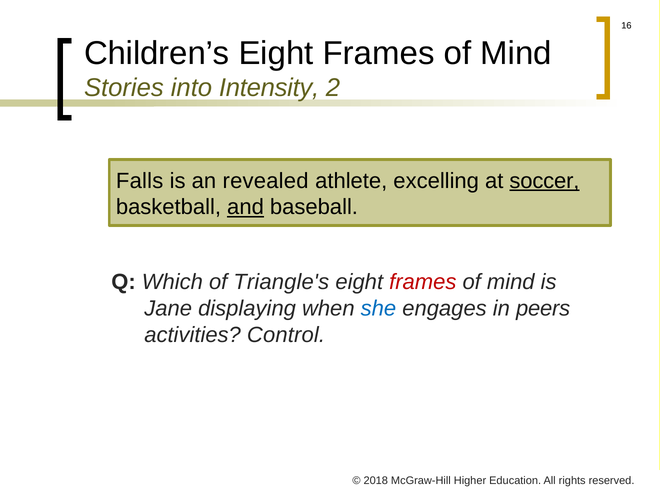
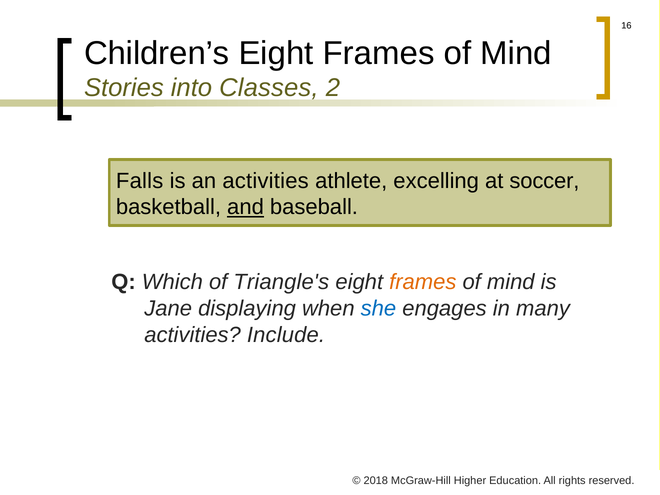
Intensity: Intensity -> Classes
an revealed: revealed -> activities
soccer underline: present -> none
frames at (423, 282) colour: red -> orange
peers: peers -> many
Control: Control -> Include
